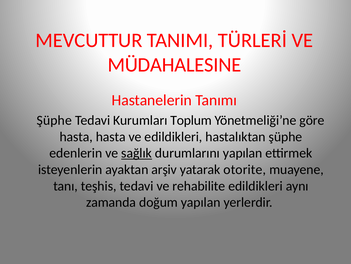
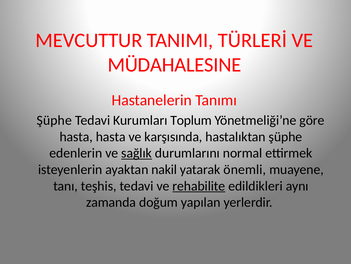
ve edildikleri: edildikleri -> karşısında
durumlarını yapılan: yapılan -> normal
arşiv: arşiv -> nakil
otorite: otorite -> önemli
rehabilite underline: none -> present
